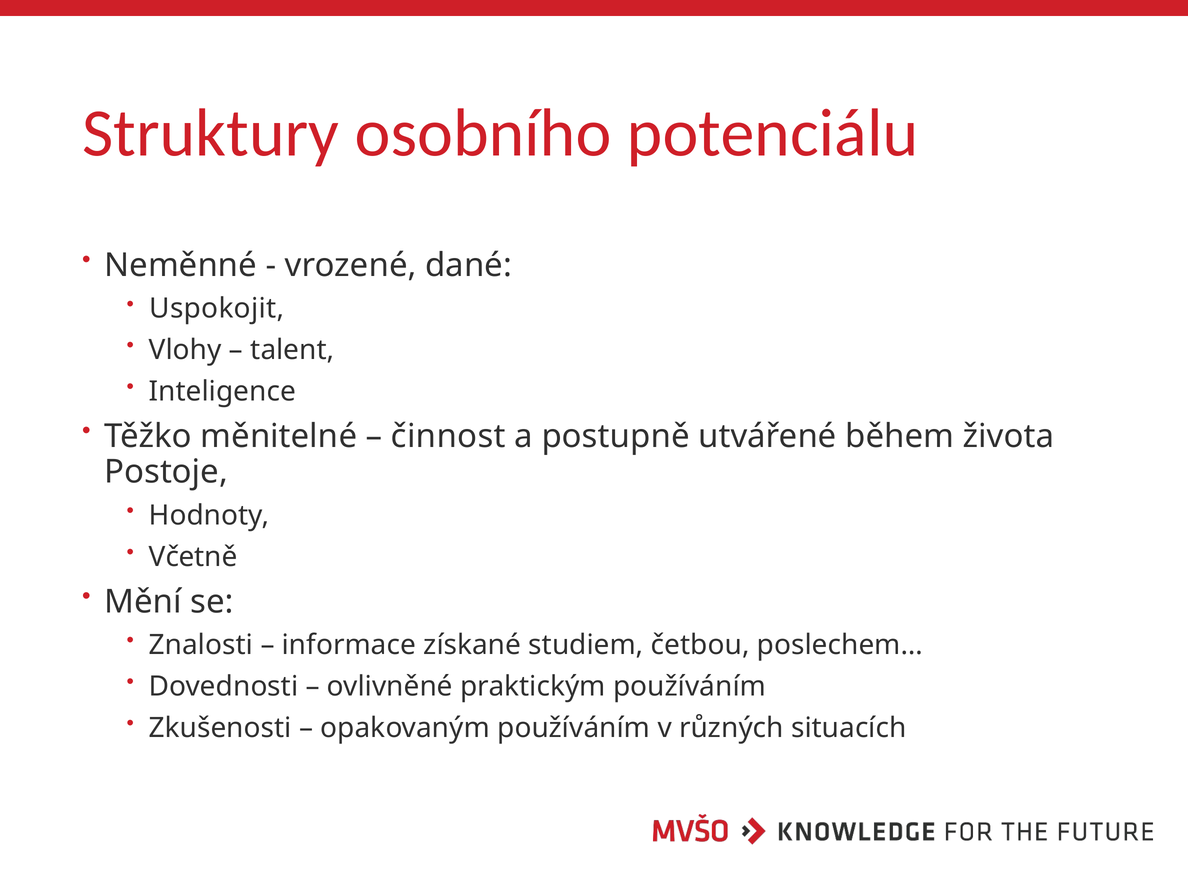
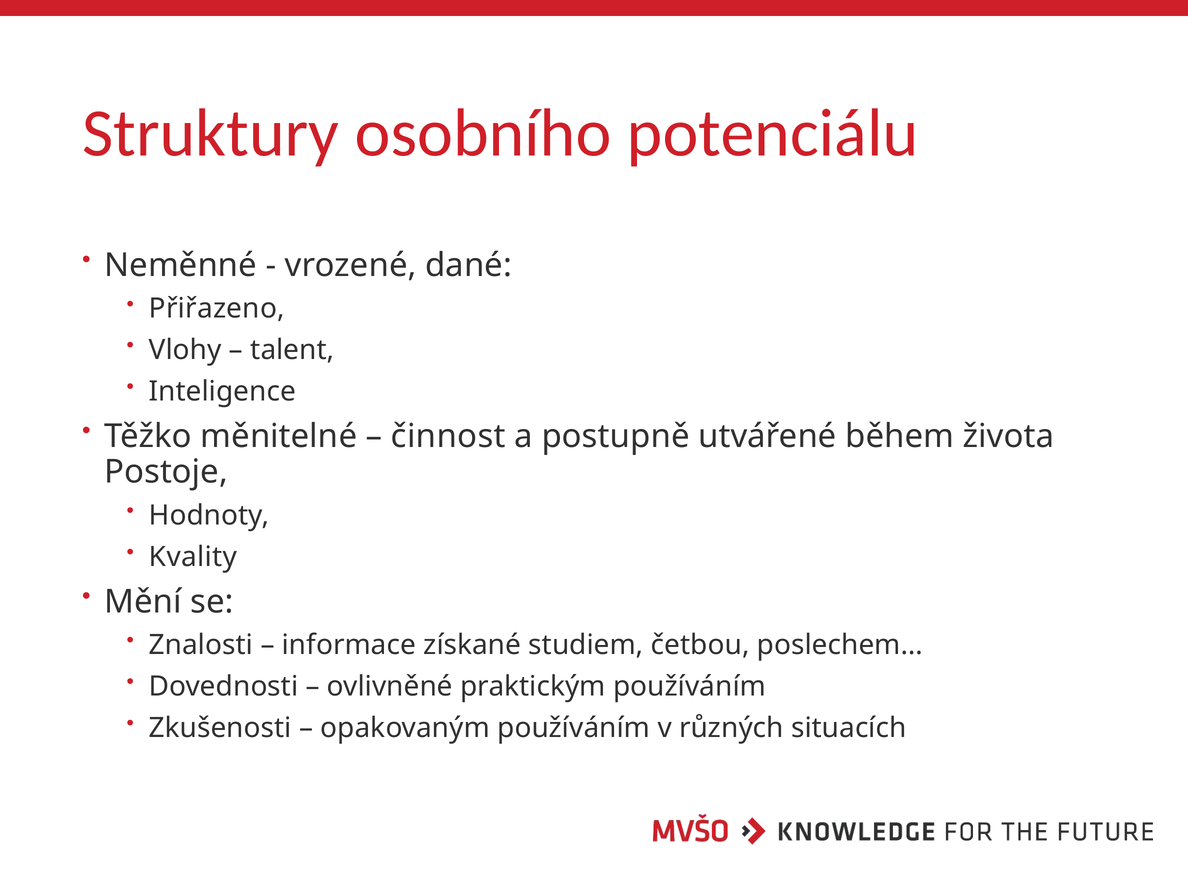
Uspokojit: Uspokojit -> Přiřazeno
Včetně: Včetně -> Kvality
